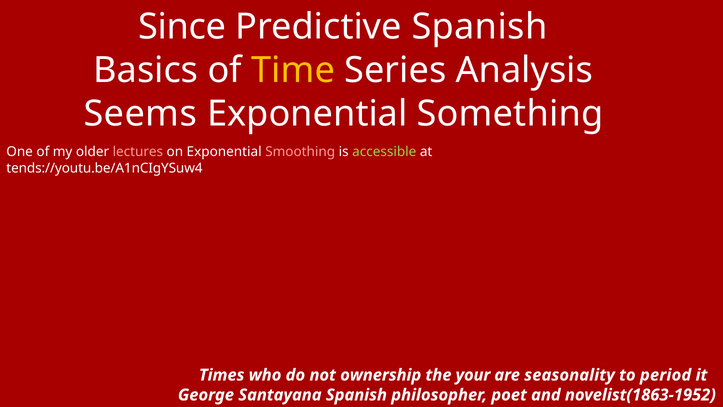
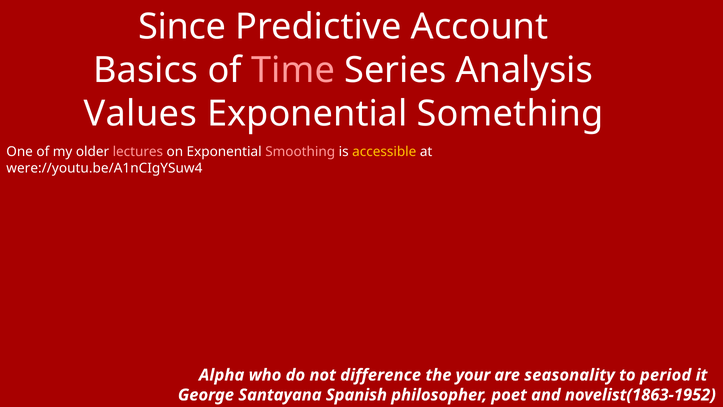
Predictive Spanish: Spanish -> Account
Time colour: yellow -> pink
Seems: Seems -> Values
accessible colour: light green -> yellow
tends://youtu.be/A1nCIgYSuw4: tends://youtu.be/A1nCIgYSuw4 -> were://youtu.be/A1nCIgYSuw4
Times: Times -> Alpha
ownership: ownership -> difference
